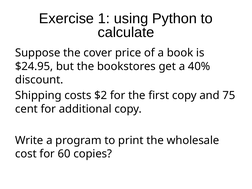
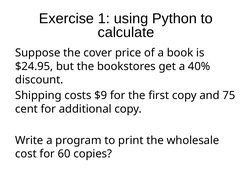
$2: $2 -> $9
